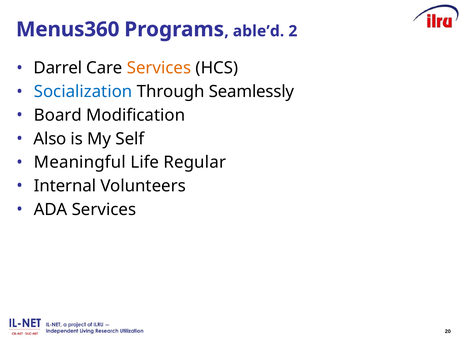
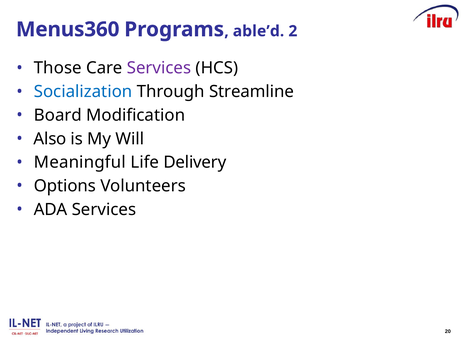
Darrel: Darrel -> Those
Services at (159, 68) colour: orange -> purple
Seamlessly: Seamlessly -> Streamline
Self: Self -> Will
Regular: Regular -> Delivery
Internal: Internal -> Options
